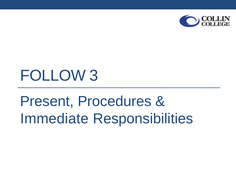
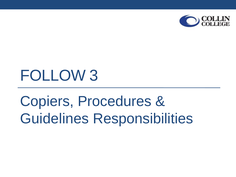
Present: Present -> Copiers
Immediate: Immediate -> Guidelines
